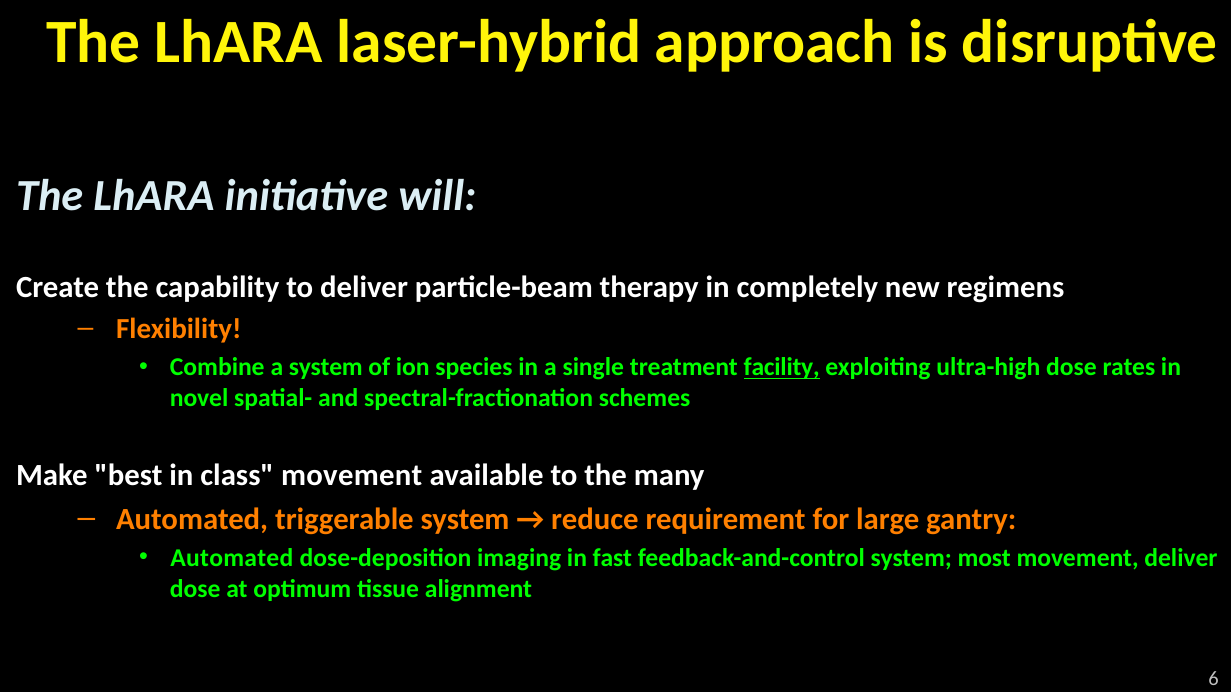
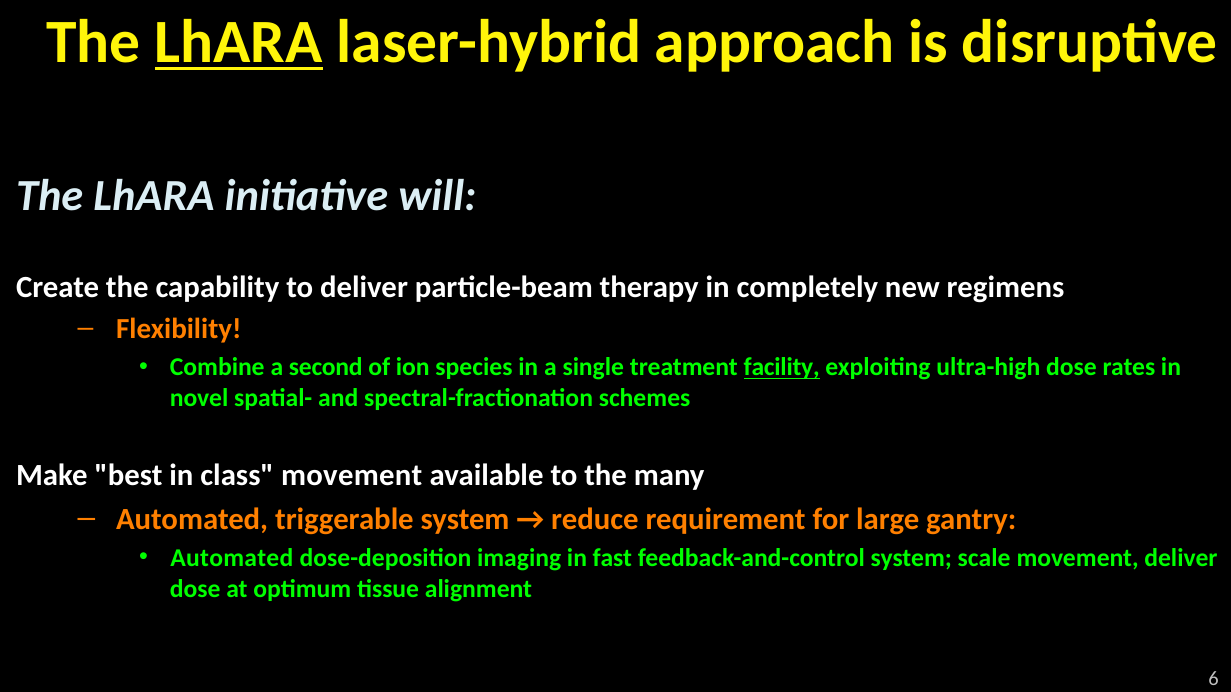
LhARA at (239, 42) underline: none -> present
a system: system -> second
most: most -> scale
